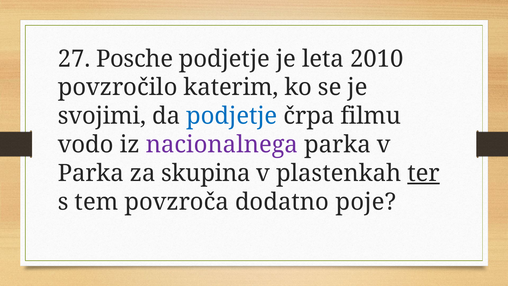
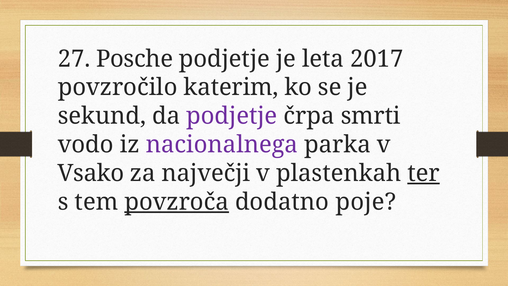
2010: 2010 -> 2017
svojimi: svojimi -> sekund
podjetje at (232, 116) colour: blue -> purple
filmu: filmu -> smrti
Parka at (91, 173): Parka -> Vsako
skupina: skupina -> največji
povzroča underline: none -> present
